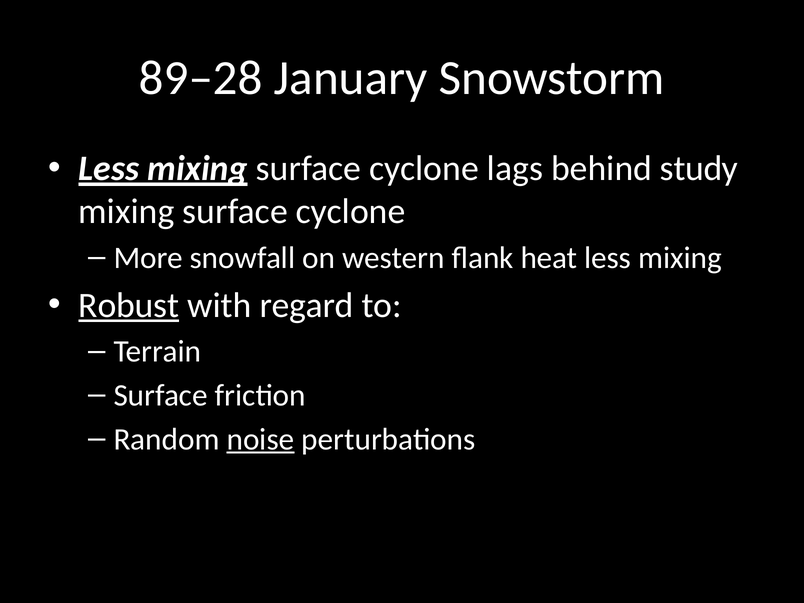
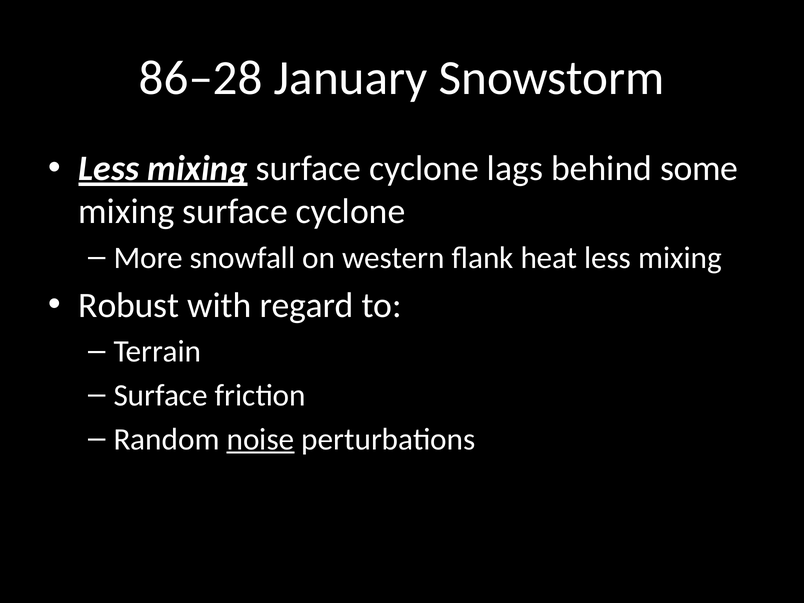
89–28: 89–28 -> 86–28
study: study -> some
Robust underline: present -> none
